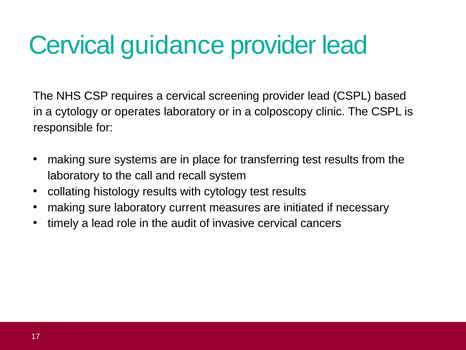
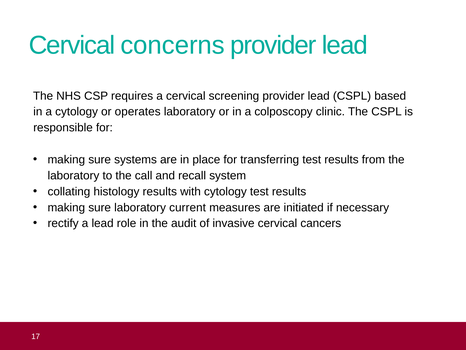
guidance: guidance -> concerns
timely: timely -> rectify
